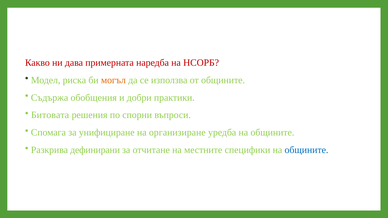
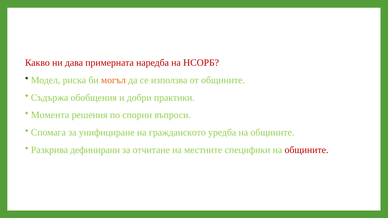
Битовата: Битовата -> Момента
организиране: организиране -> гражданското
общините at (307, 150) colour: blue -> red
